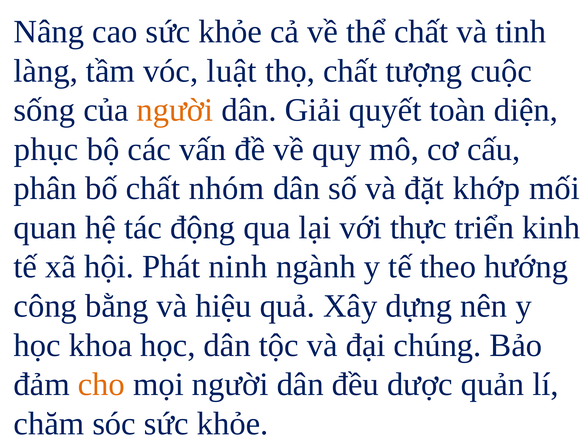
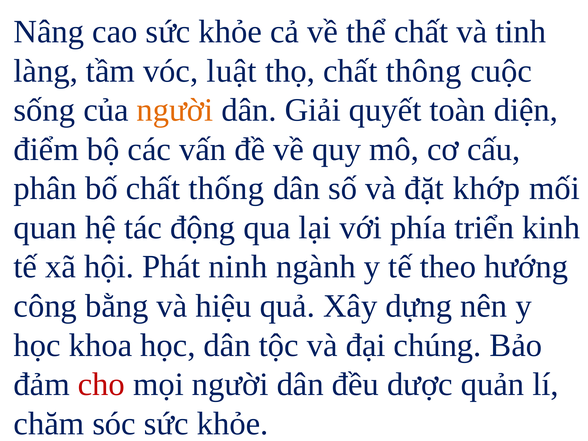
tượng: tượng -> thông
phục: phục -> điểm
nhóm: nhóm -> thống
thực: thực -> phía
cho colour: orange -> red
